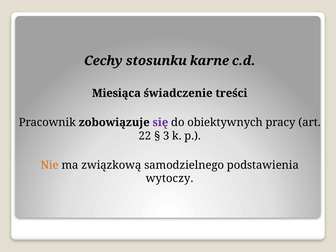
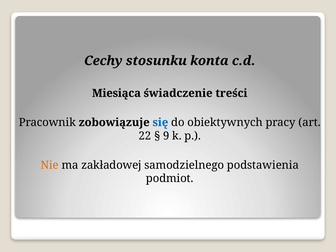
karne: karne -> konta
się colour: purple -> blue
3: 3 -> 9
związkową: związkową -> zakładowej
wytoczy: wytoczy -> podmiot
